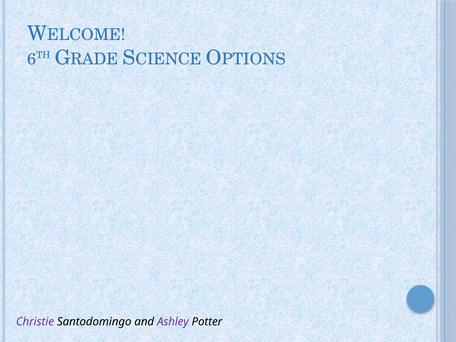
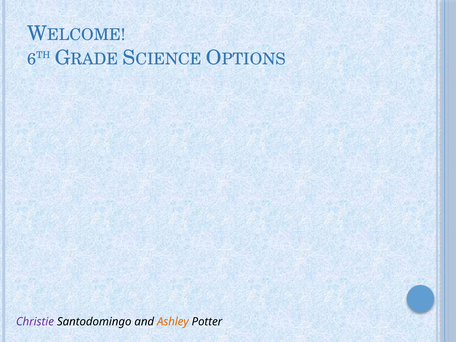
Ashley colour: purple -> orange
